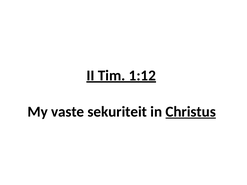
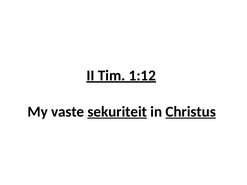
sekuriteit underline: none -> present
